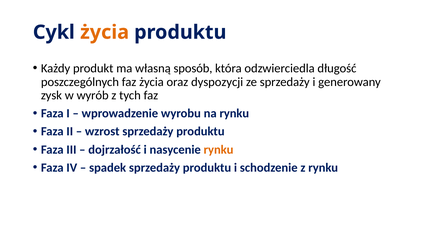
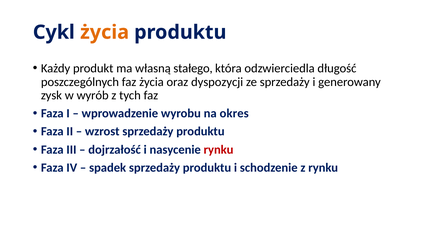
sposób: sposób -> stałego
na rynku: rynku -> okres
rynku at (219, 150) colour: orange -> red
